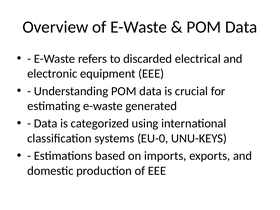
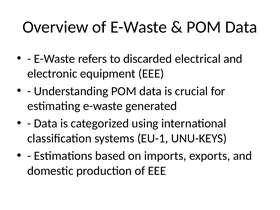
EU-0: EU-0 -> EU-1
